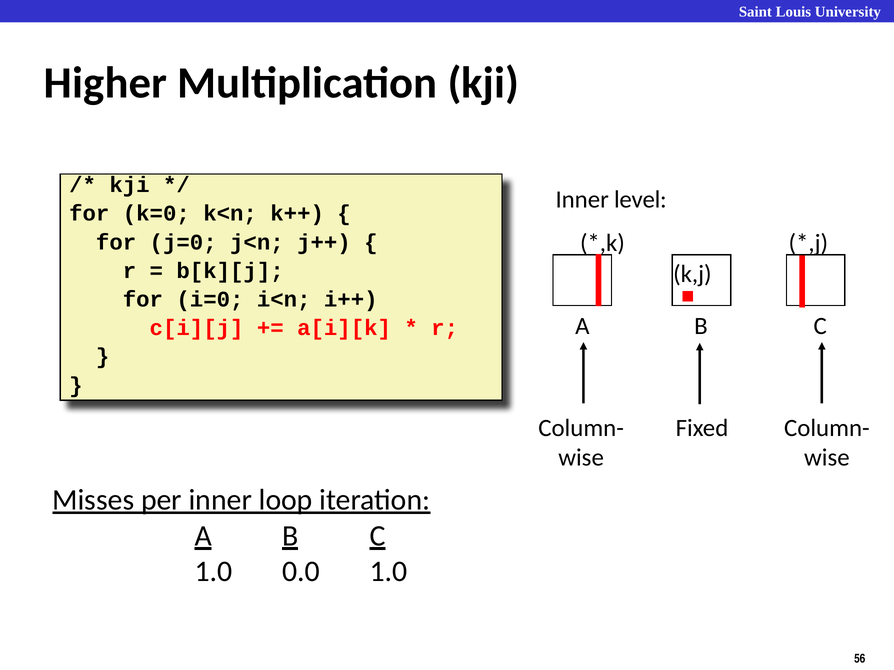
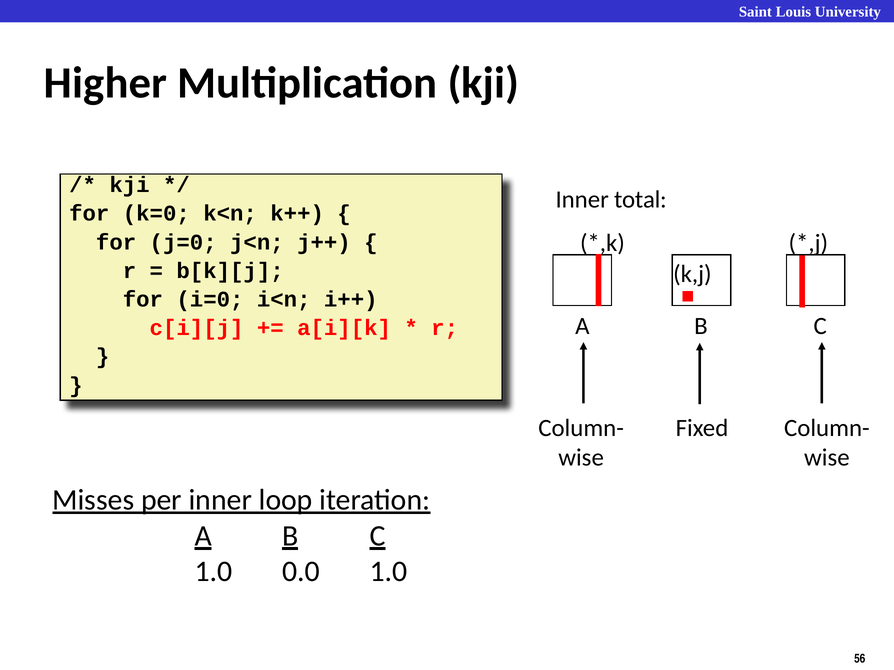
level: level -> total
